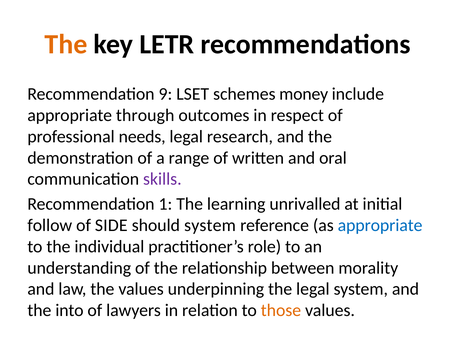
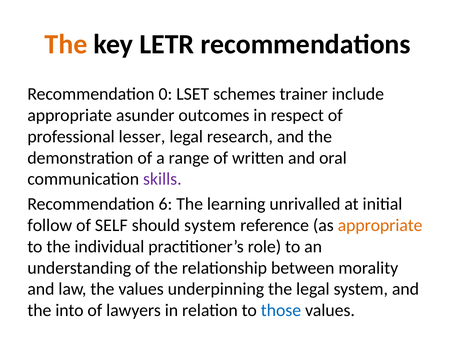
9: 9 -> 0
money: money -> trainer
through: through -> asunder
needs: needs -> lesser
1: 1 -> 6
SIDE: SIDE -> SELF
appropriate at (380, 225) colour: blue -> orange
those colour: orange -> blue
